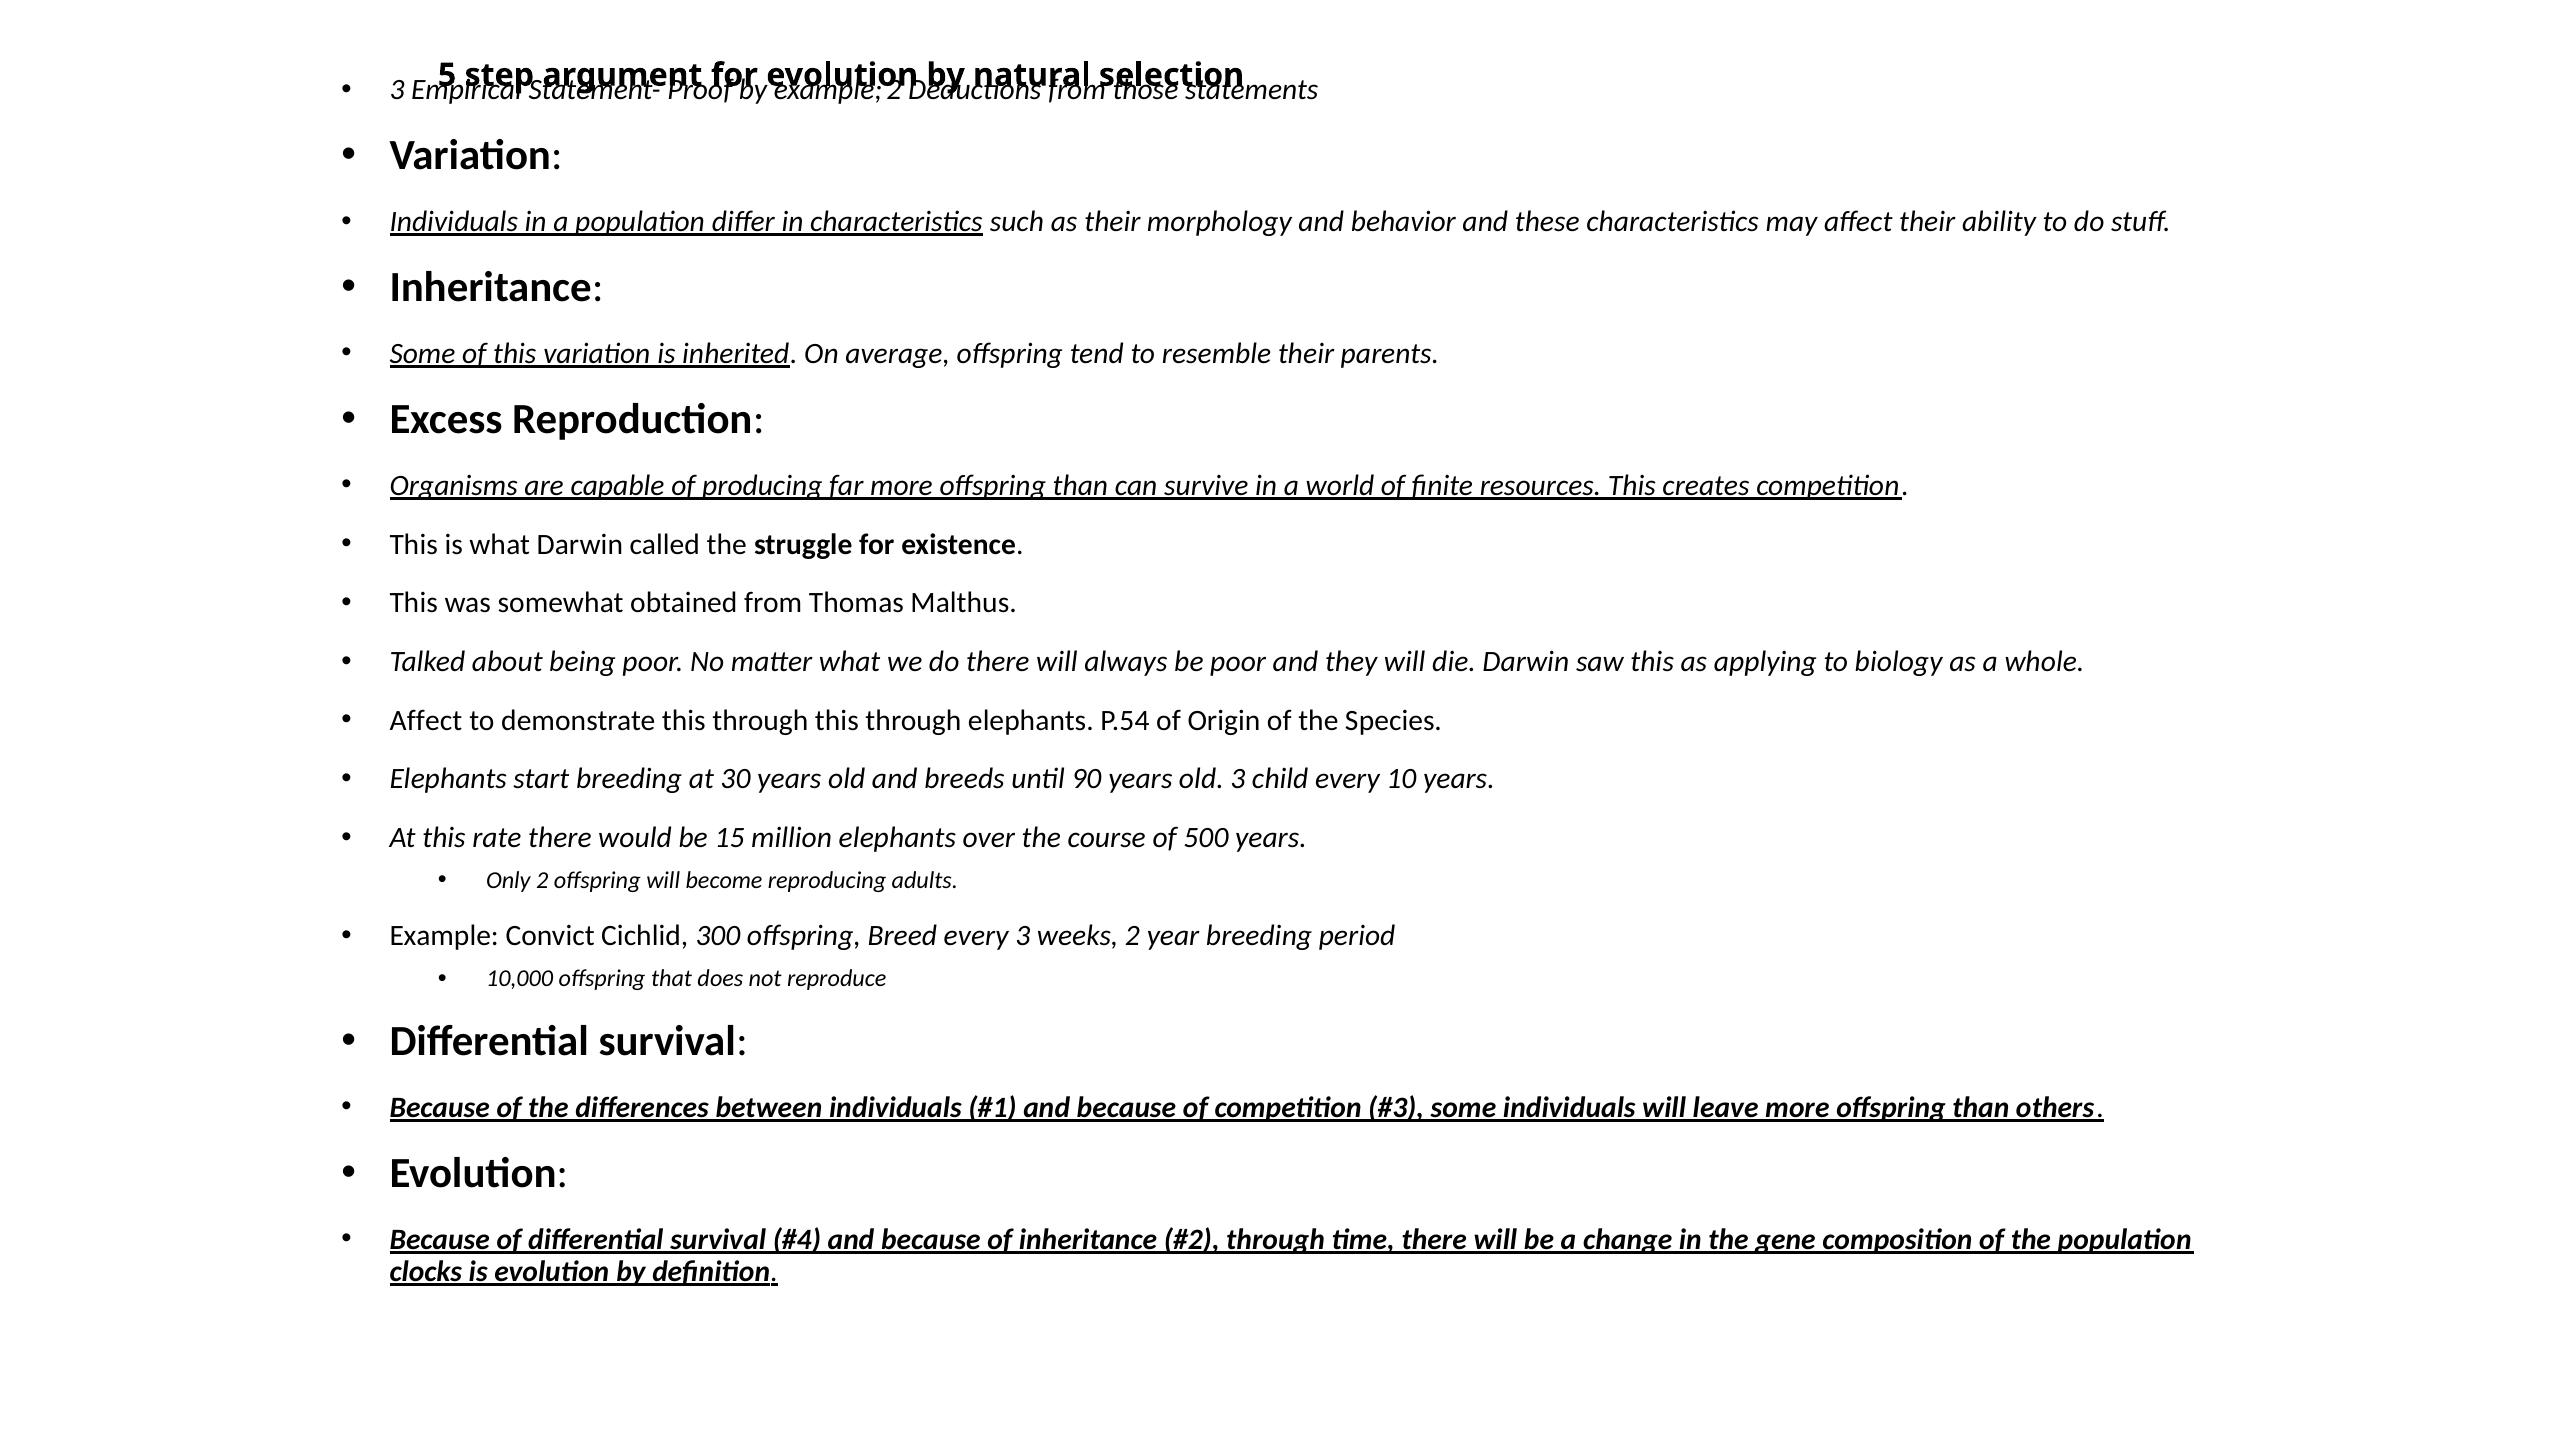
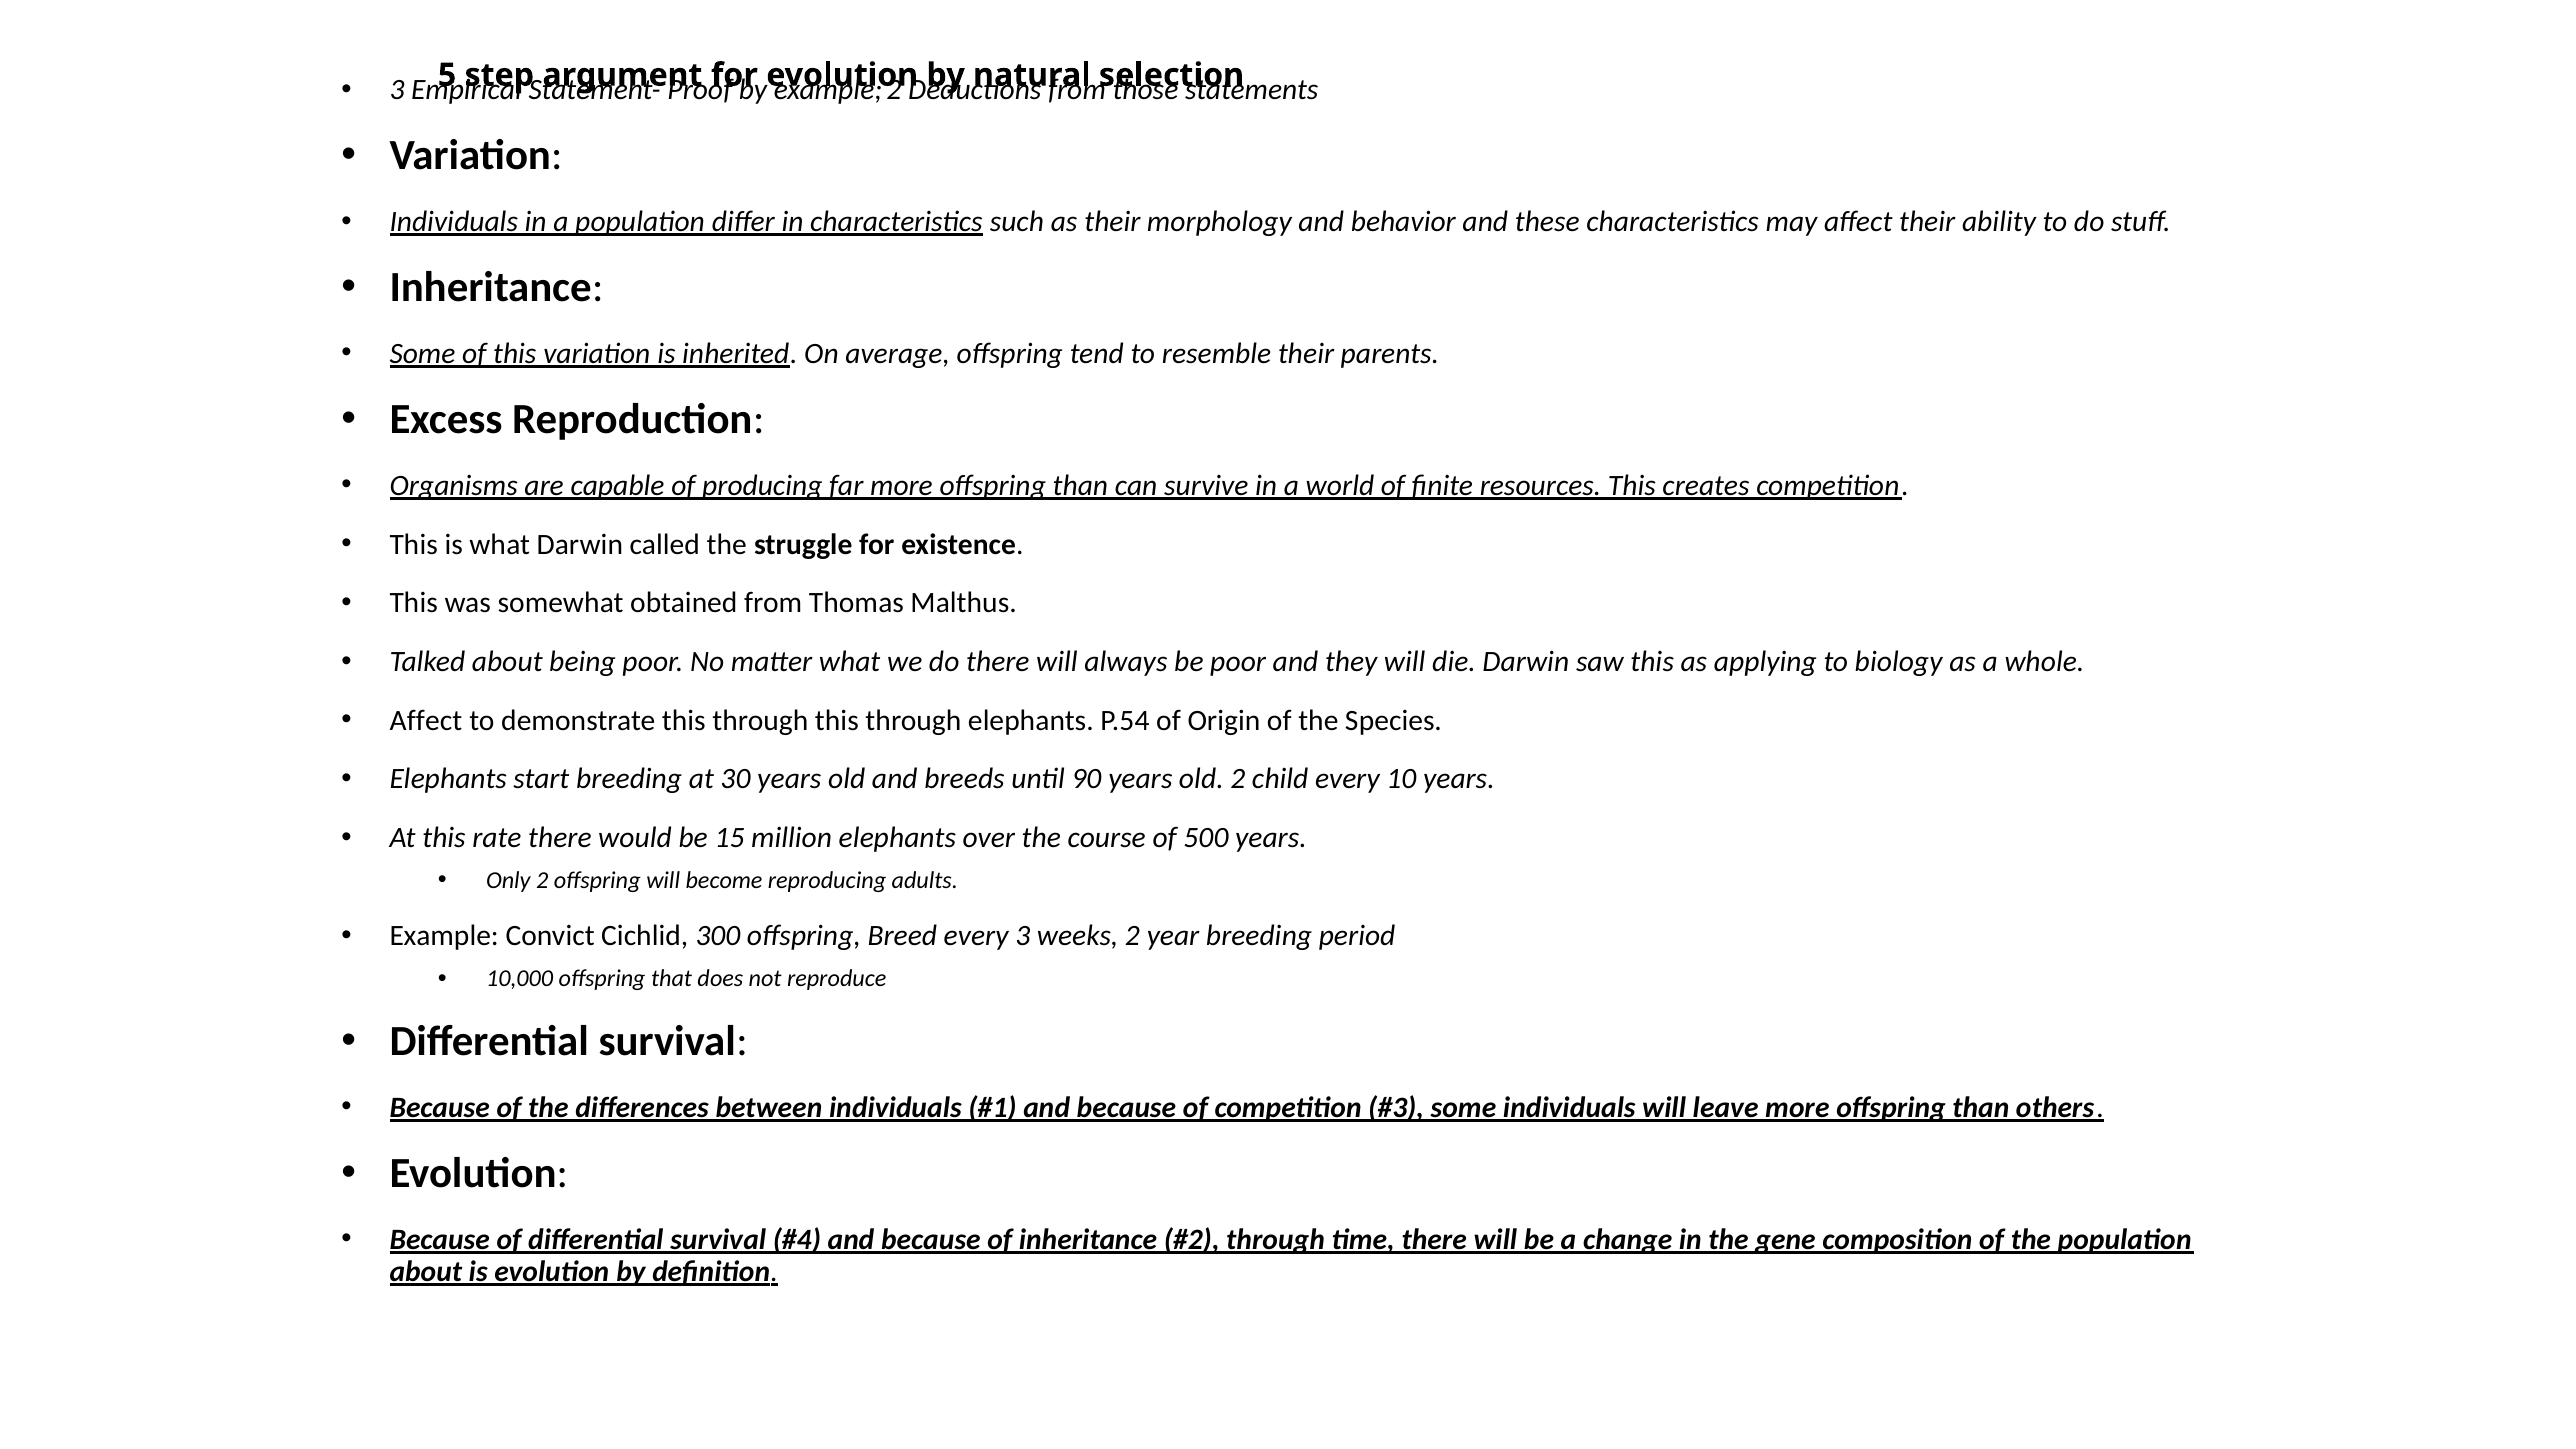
old 3: 3 -> 2
clocks at (426, 1271): clocks -> about
